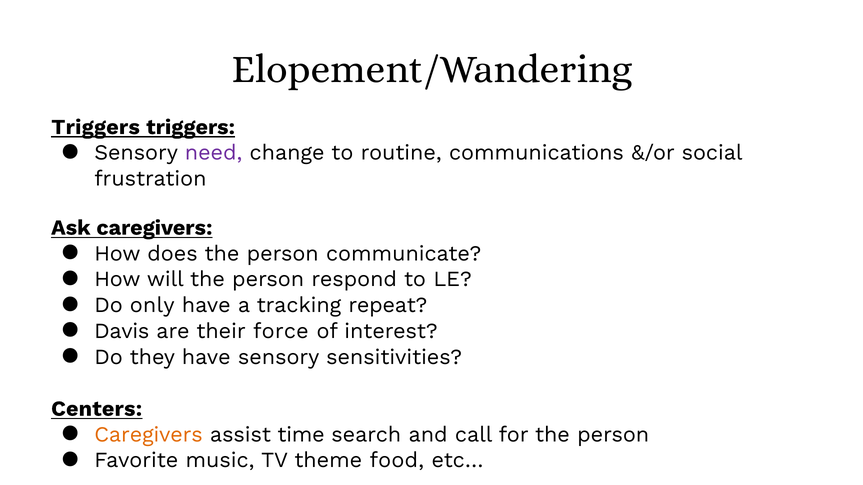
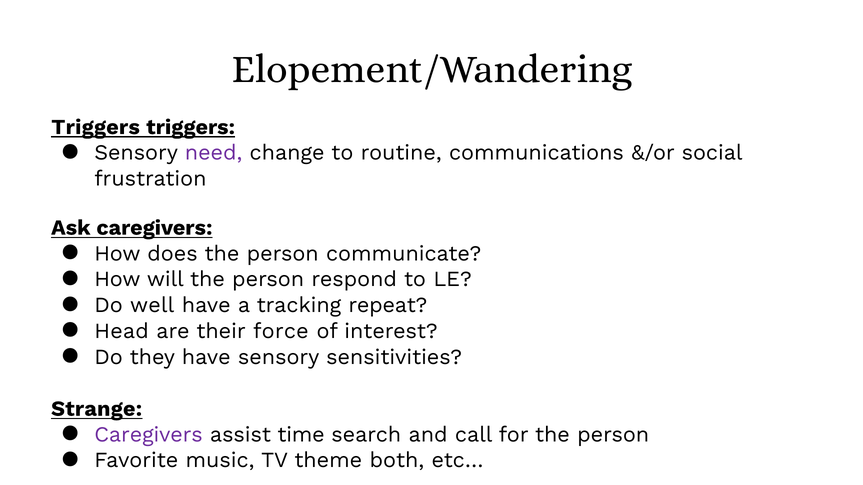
only: only -> well
Davis: Davis -> Head
Centers: Centers -> Strange
Caregivers at (148, 435) colour: orange -> purple
food: food -> both
